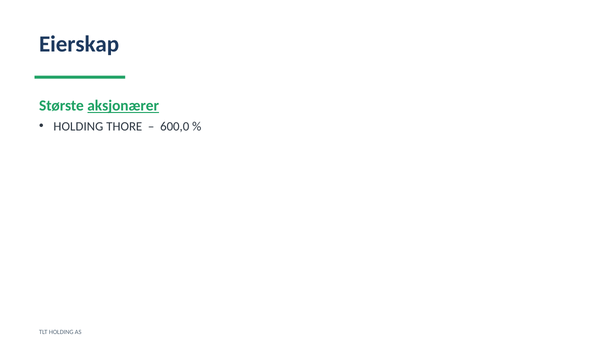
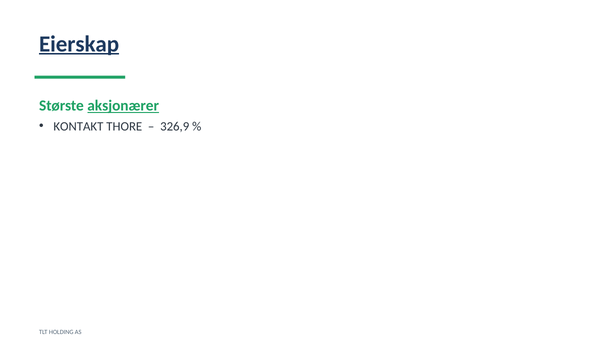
Eierskap underline: none -> present
HOLDING at (78, 126): HOLDING -> KONTAKT
600,0: 600,0 -> 326,9
